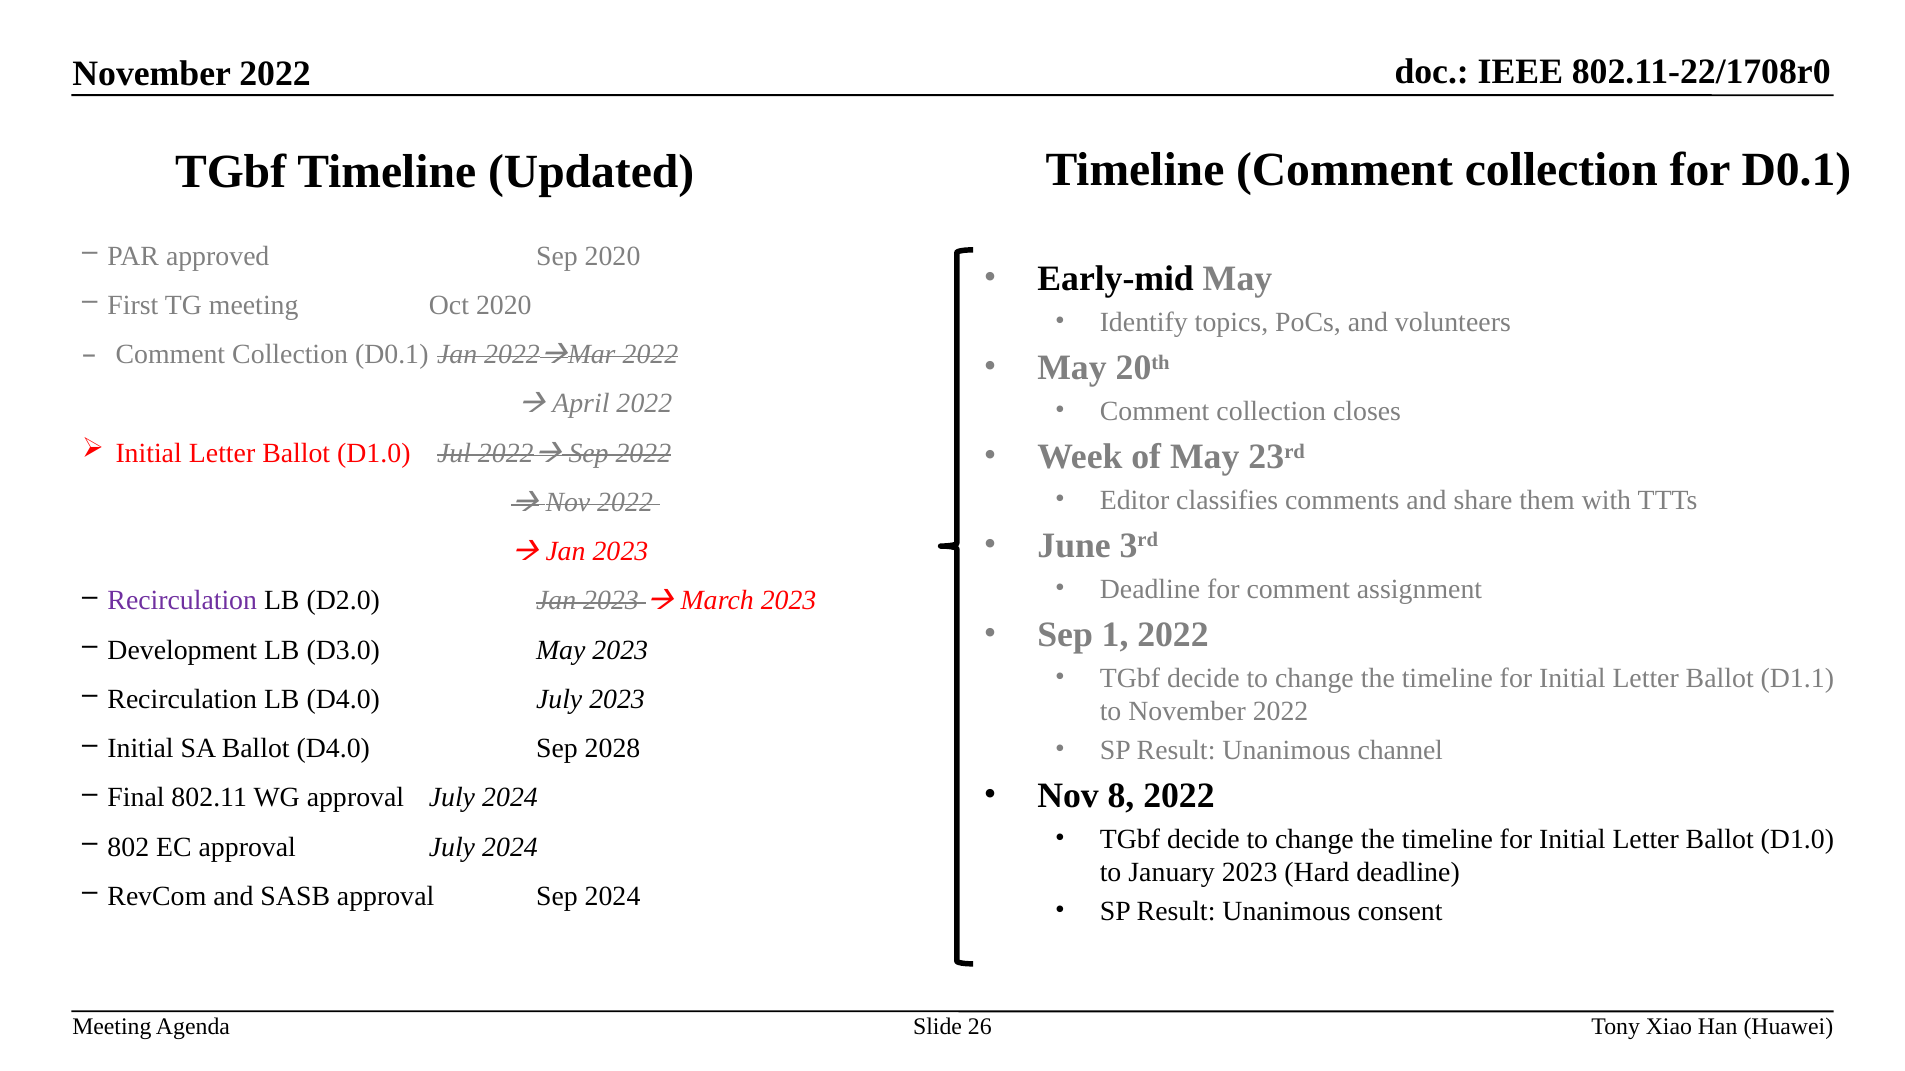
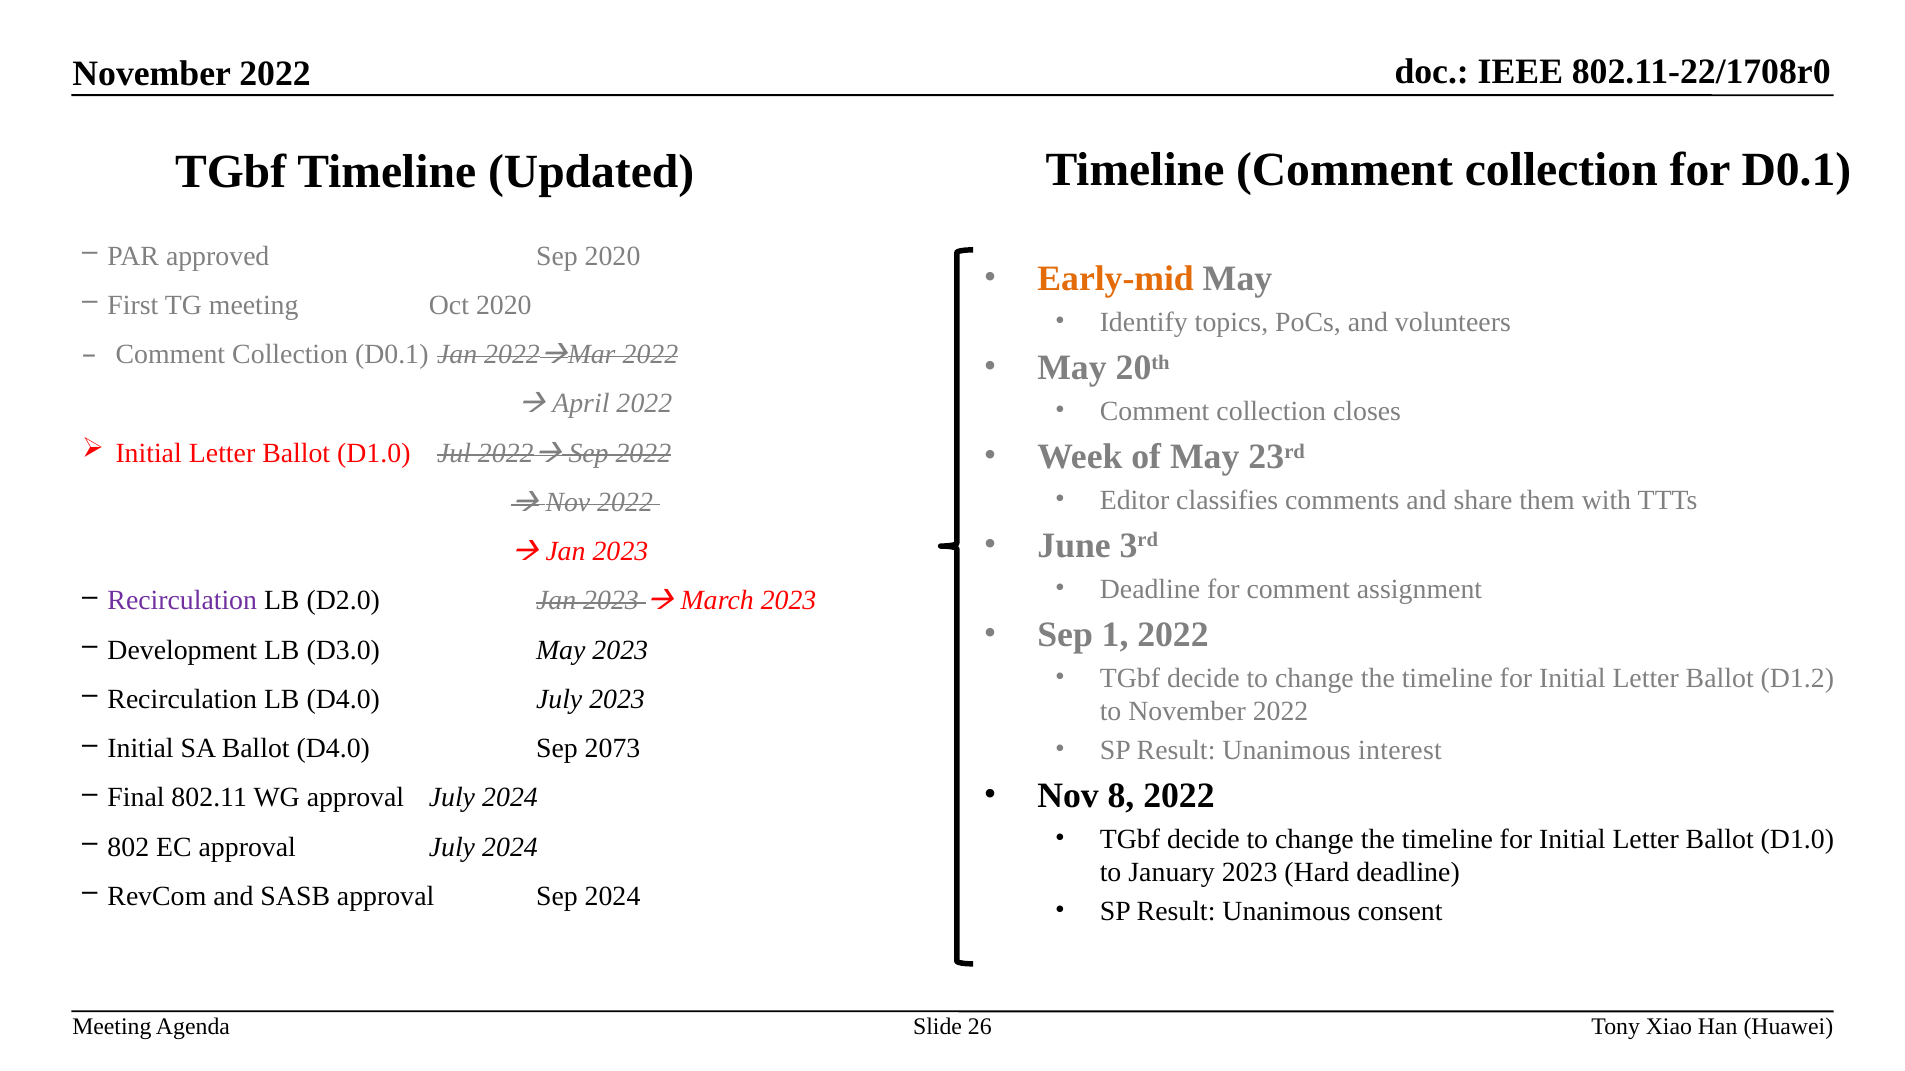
Early-mid colour: black -> orange
D1.1: D1.1 -> D1.2
2028: 2028 -> 2073
channel: channel -> interest
